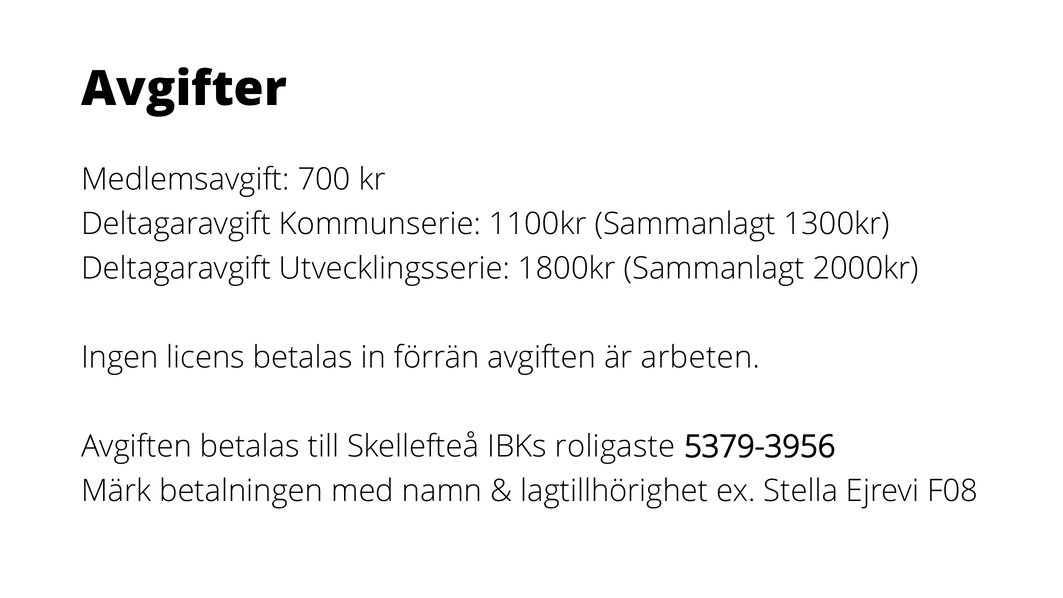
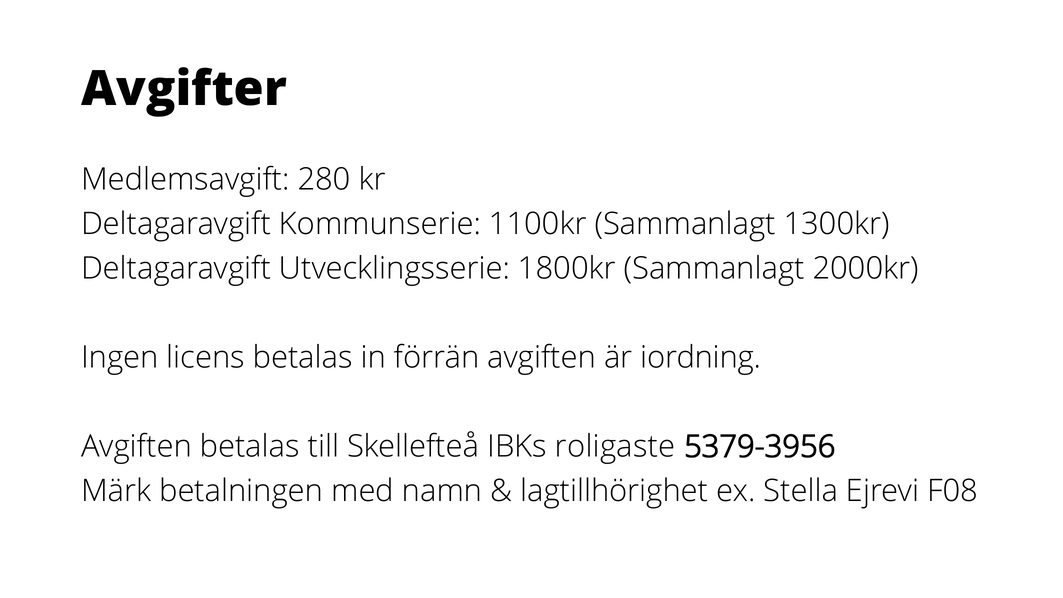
700: 700 -> 280
arbeten: arbeten -> iordning
